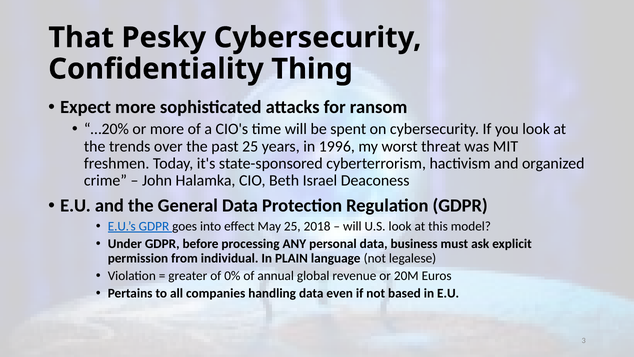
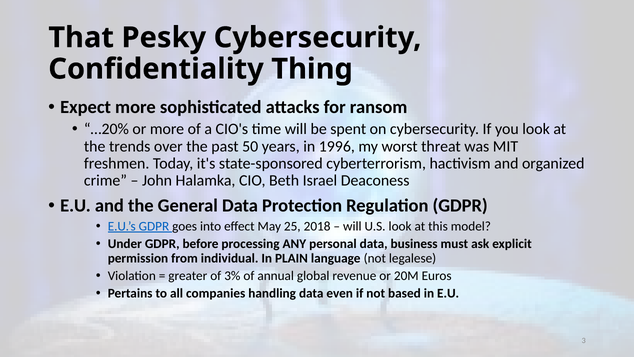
past 25: 25 -> 50
0%: 0% -> 3%
